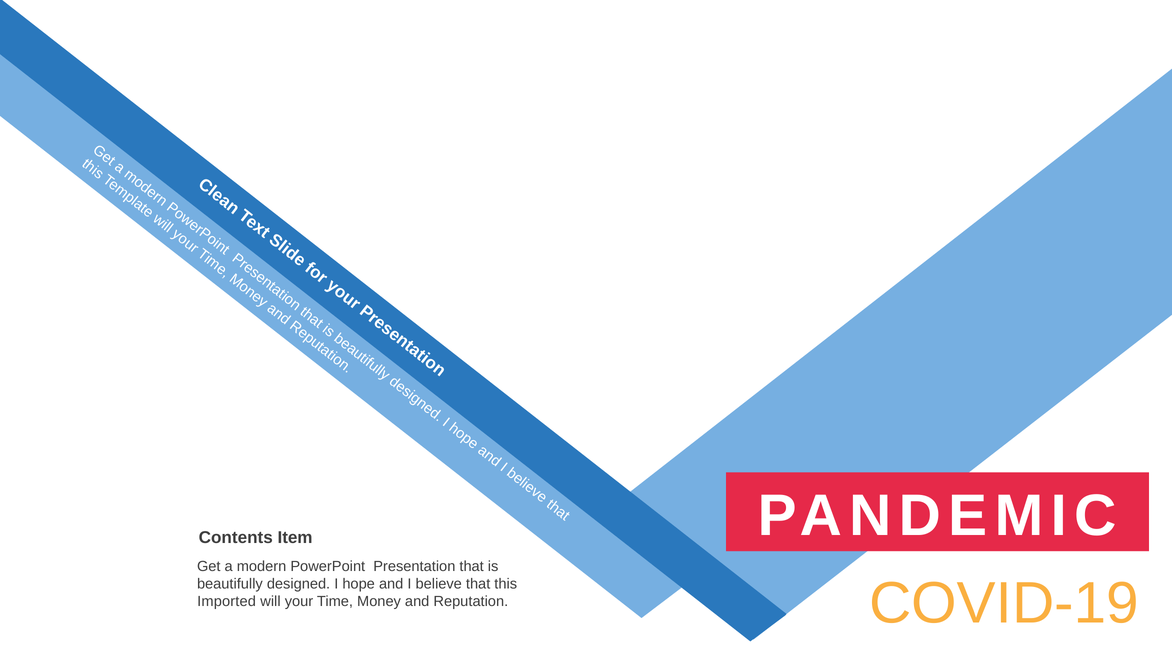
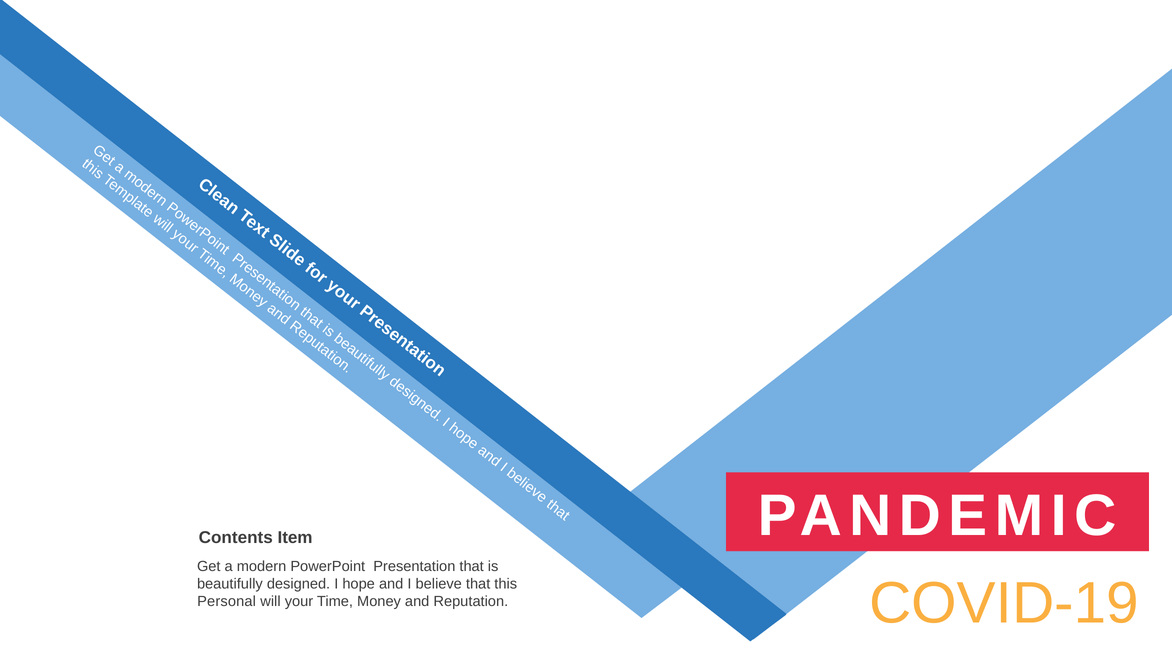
Imported: Imported -> Personal
